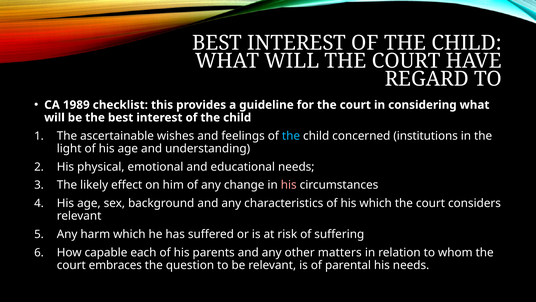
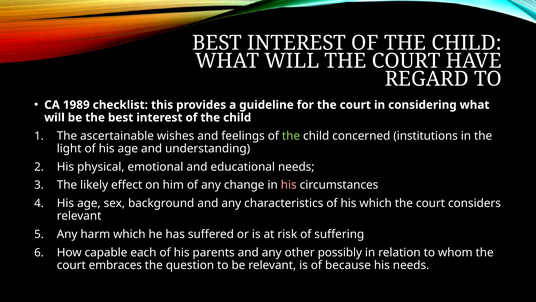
the at (291, 136) colour: light blue -> light green
matters: matters -> possibly
parental: parental -> because
